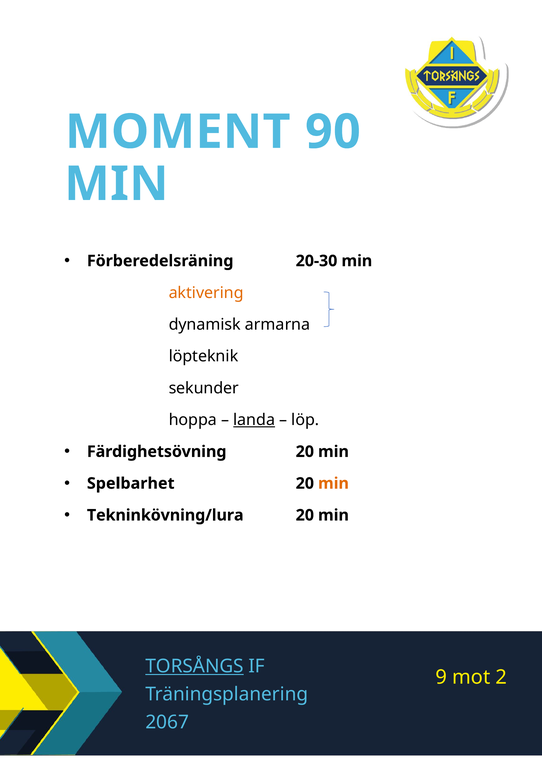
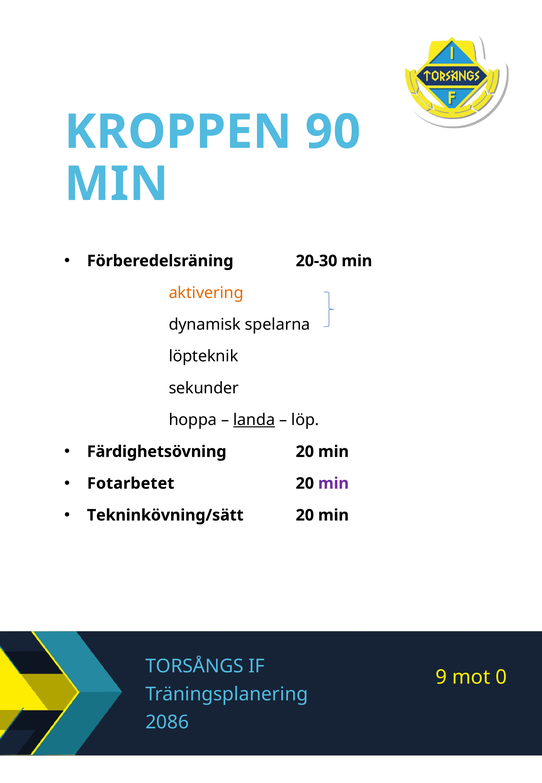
MOMENT: MOMENT -> KROPPEN
armarna: armarna -> spelarna
Spelbarhet: Spelbarhet -> Fotarbetet
min at (333, 483) colour: orange -> purple
Tekninkövning/lura: Tekninkövning/lura -> Tekninkövning/sätt
TORSÅNGS underline: present -> none
2: 2 -> 0
2067: 2067 -> 2086
